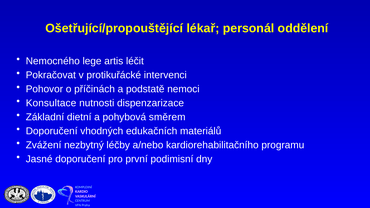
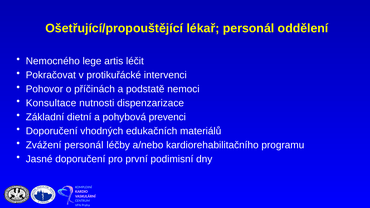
směrem: směrem -> prevenci
Zvážení nezbytný: nezbytný -> personál
